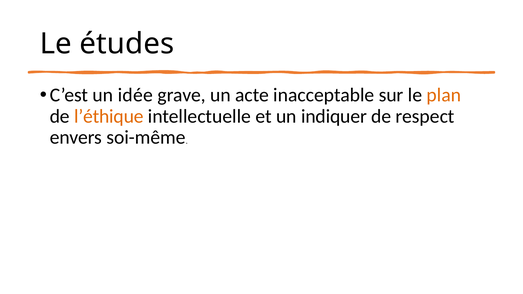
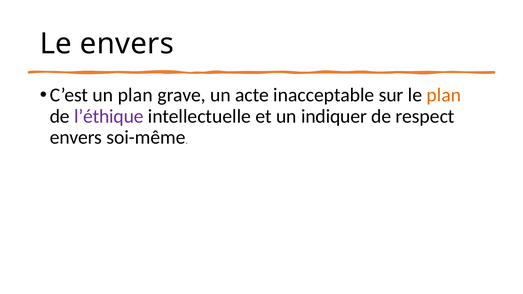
Le études: études -> envers
un idée: idée -> plan
l’éthique colour: orange -> purple
